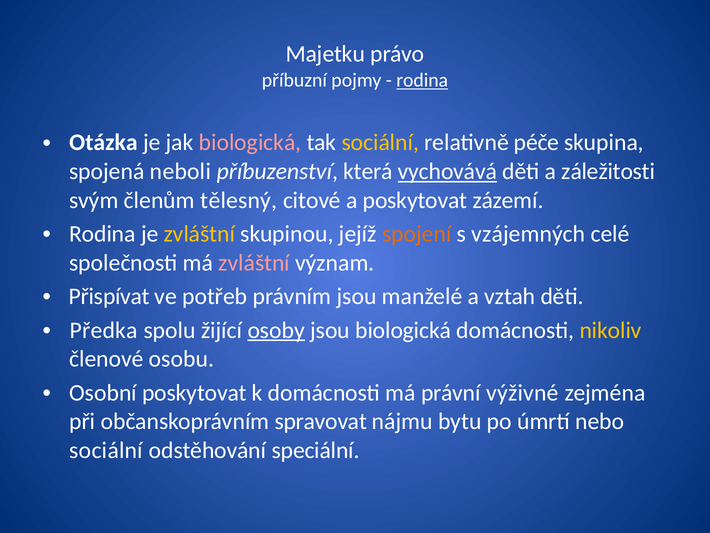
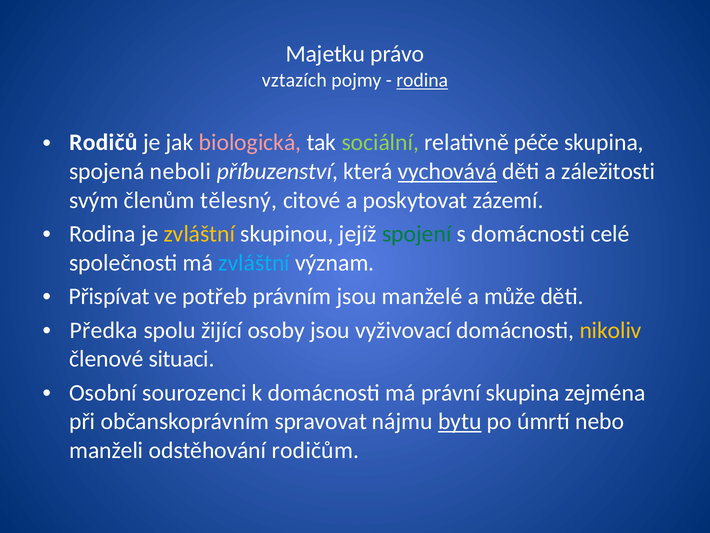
příbuzní: příbuzní -> vztazích
Otázka: Otázka -> Rodičů
sociální at (380, 142) colour: yellow -> light green
spojení colour: orange -> green
s vzájemných: vzájemných -> domácnosti
zvláštní at (254, 263) colour: pink -> light blue
vztah: vztah -> může
osoby underline: present -> none
jsou biologická: biologická -> vyživovací
osobu: osobu -> situaci
Osobní poskytovat: poskytovat -> sourozenci
právní výživné: výživné -> skupina
bytu underline: none -> present
sociální at (106, 450): sociální -> manželi
speciální: speciální -> rodičům
